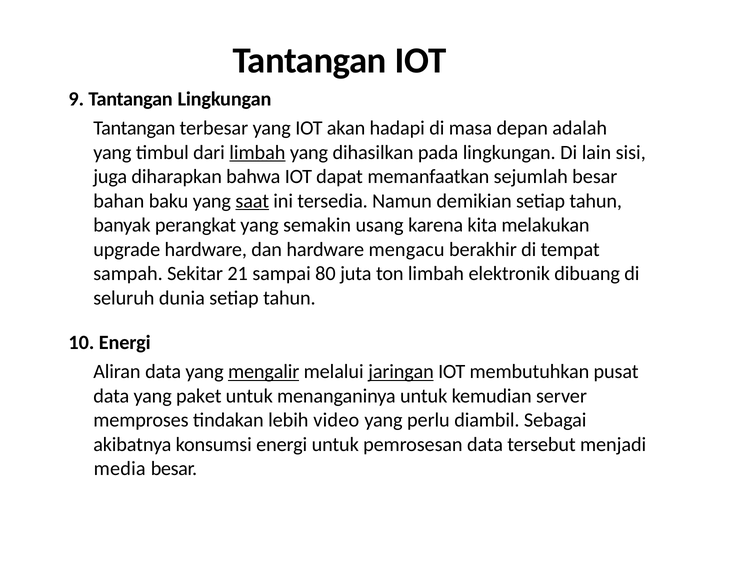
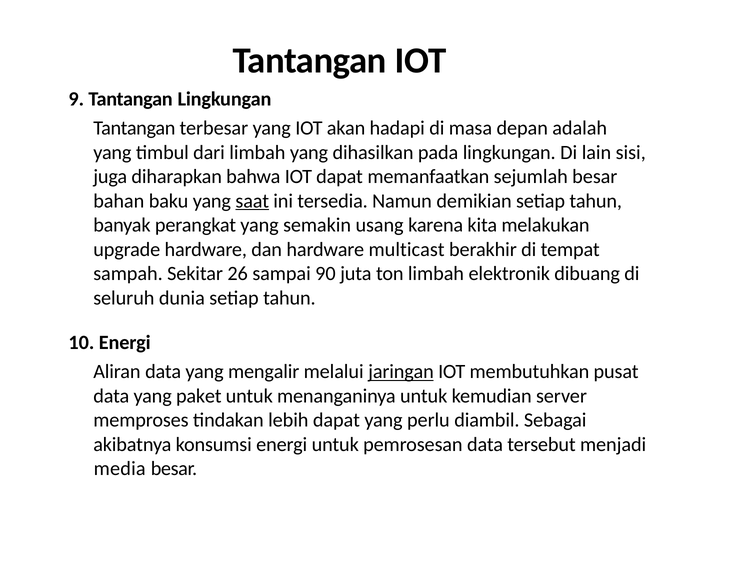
limbah at (257, 152) underline: present -> none
mengacu: mengacu -> multicast
21: 21 -> 26
80: 80 -> 90
mengalir underline: present -> none
lebih video: video -> dapat
